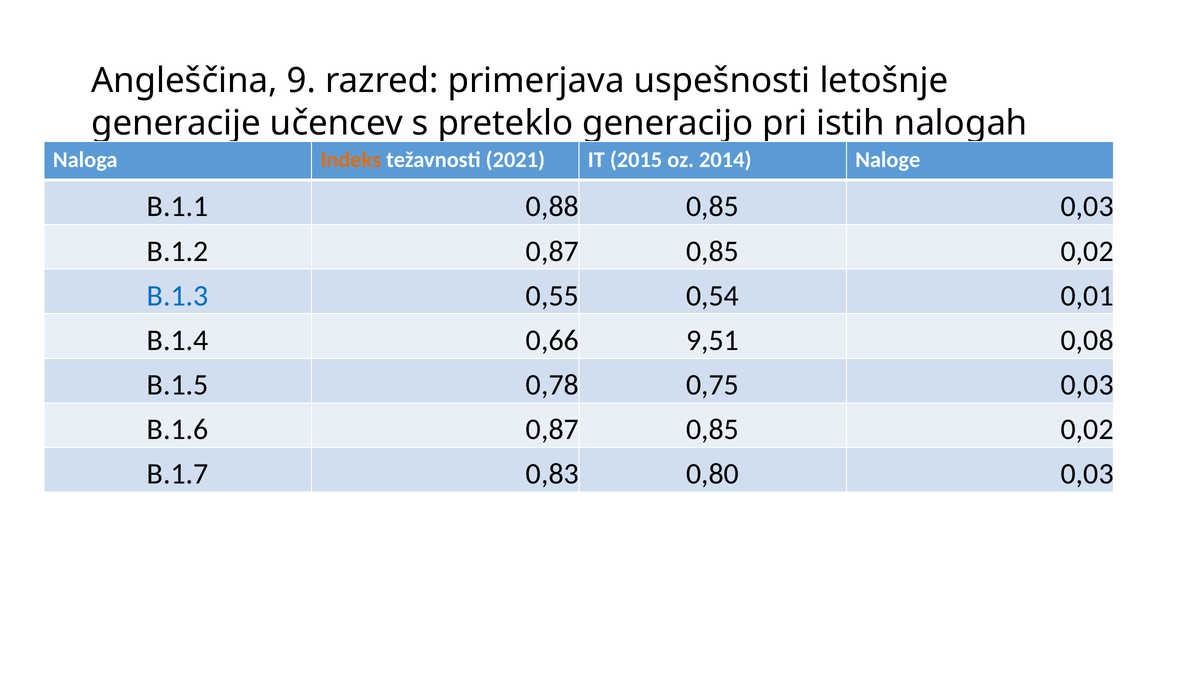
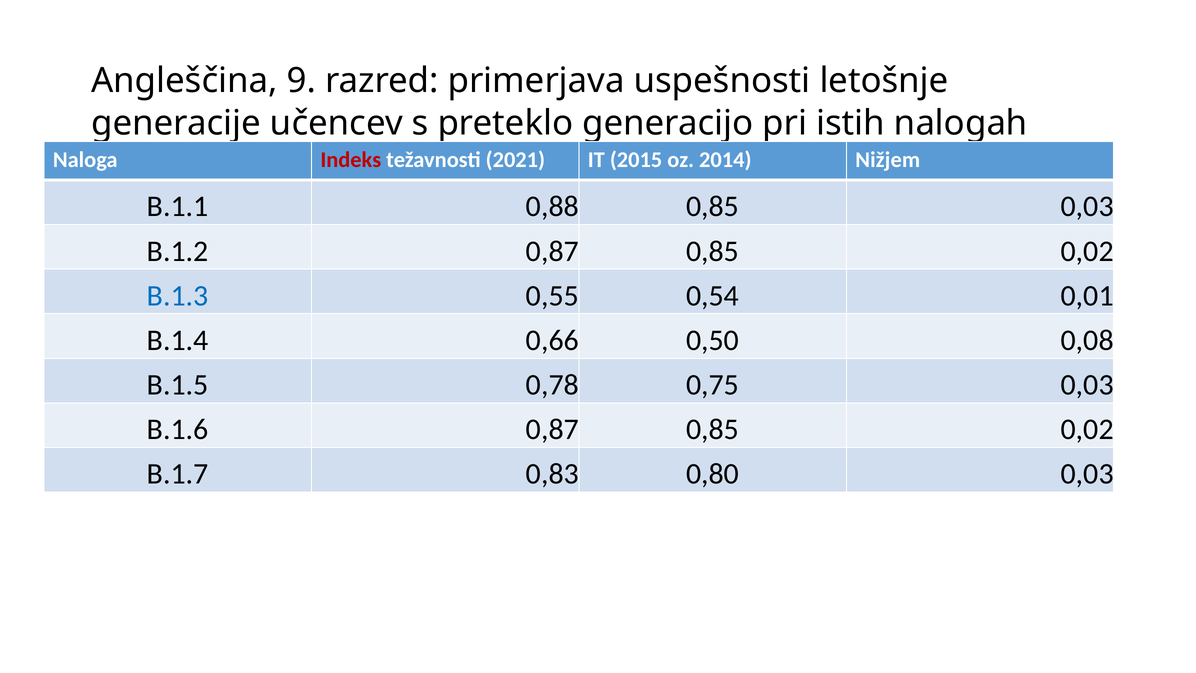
Indeks colour: orange -> red
Naloge: Naloge -> Nižjem
9,51: 9,51 -> 0,50
